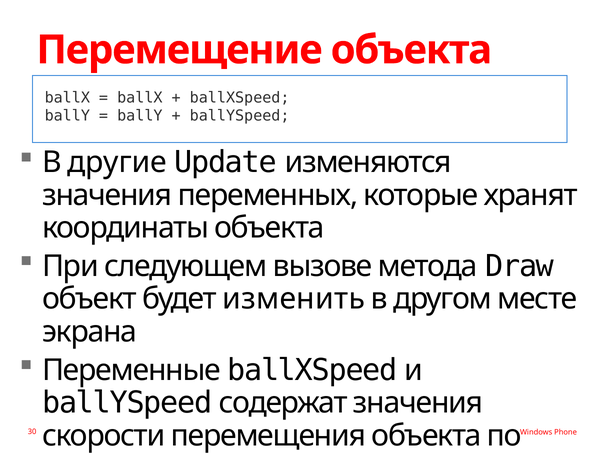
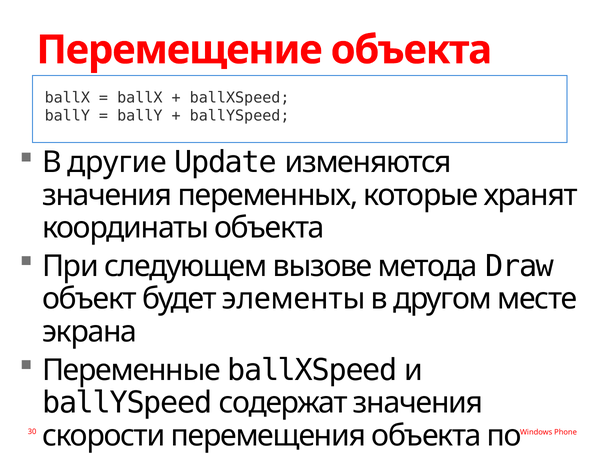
изменить: изменить -> элементы
